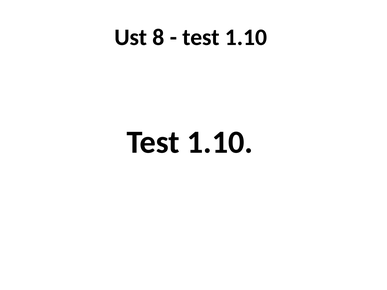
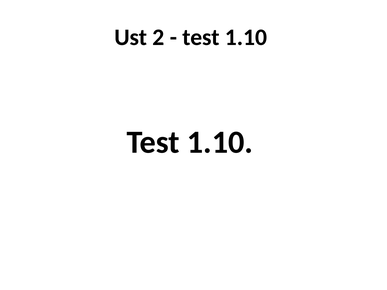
8: 8 -> 2
